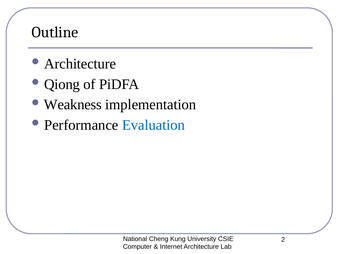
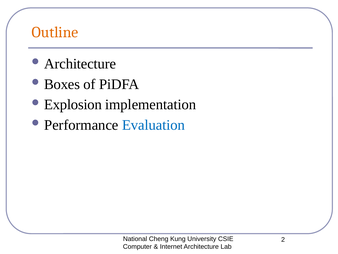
Outline colour: black -> orange
Qiong: Qiong -> Boxes
Weakness: Weakness -> Explosion
